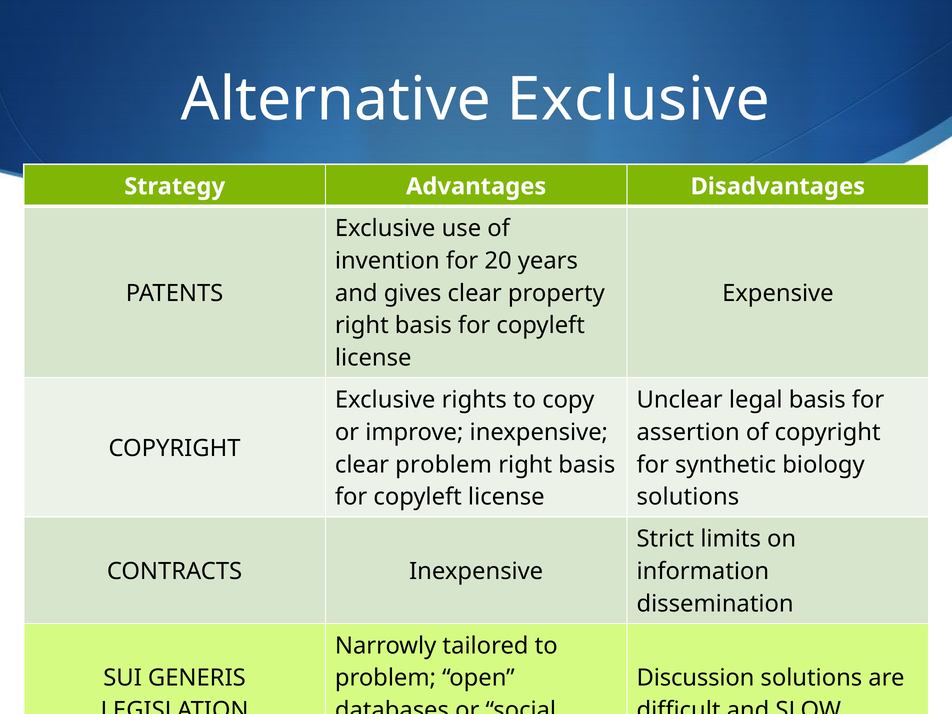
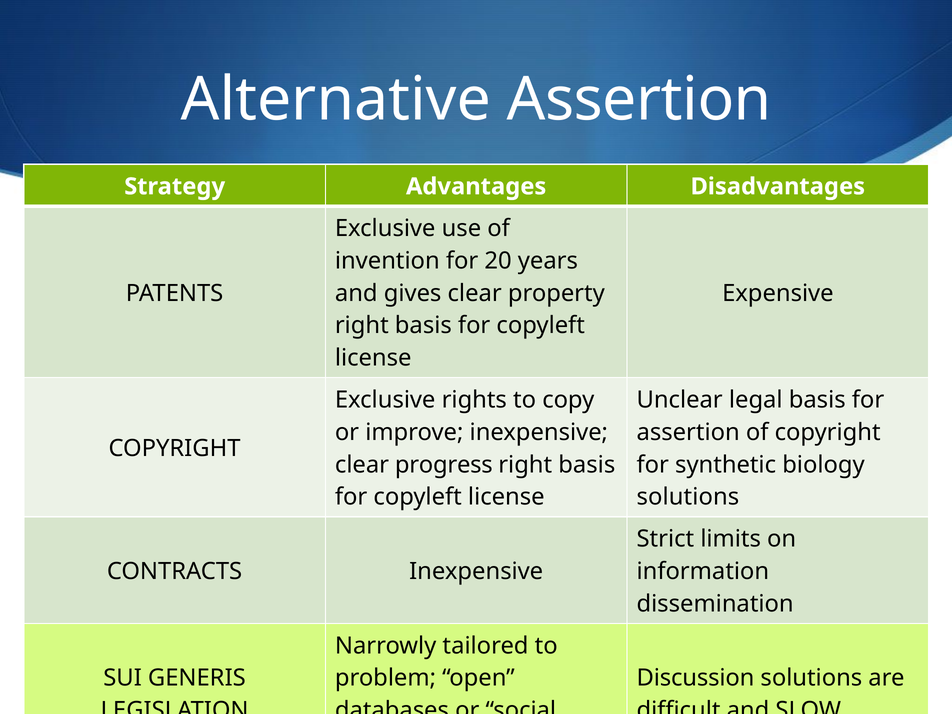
Alternative Exclusive: Exclusive -> Assertion
clear problem: problem -> progress
